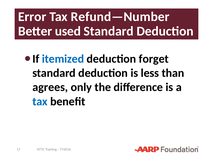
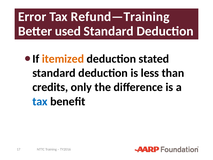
Refund—Number: Refund—Number -> Refund—Training
itemized colour: blue -> orange
forget: forget -> stated
agrees: agrees -> credits
